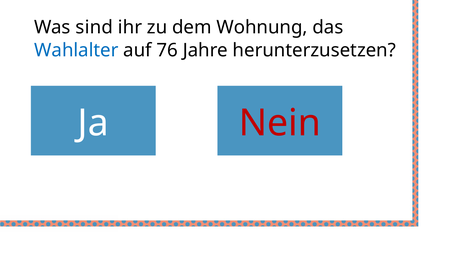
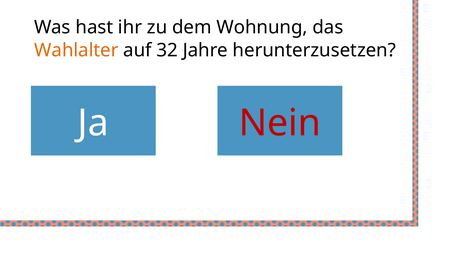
sind: sind -> hast
Wahlalter colour: blue -> orange
76: 76 -> 32
